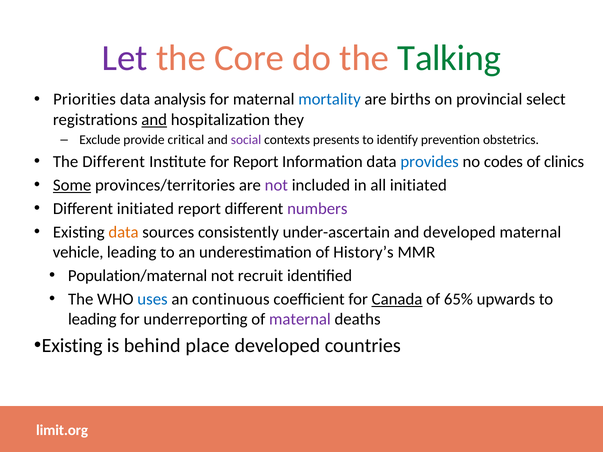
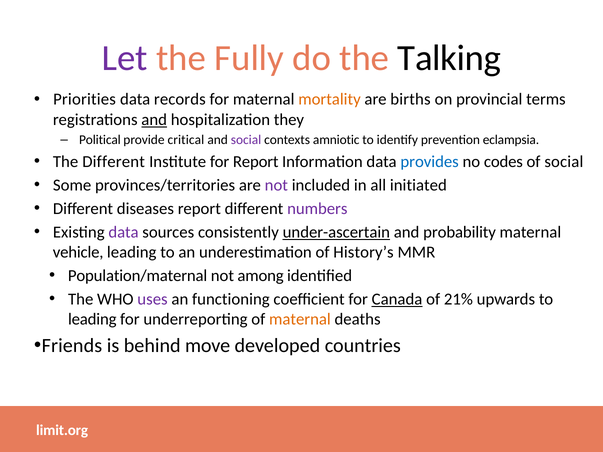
Core: Core -> Fully
Talking colour: green -> black
analysis: analysis -> records
mortality colour: blue -> orange
select: select -> terms
Exclude: Exclude -> Political
presents: presents -> amniotic
obstetrics: obstetrics -> eclampsia
of clinics: clinics -> social
Some underline: present -> none
Different initiated: initiated -> diseases
data at (124, 232) colour: orange -> purple
under-ascertain underline: none -> present
and developed: developed -> probability
recruit: recruit -> among
uses colour: blue -> purple
continuous: continuous -> functioning
65%: 65% -> 21%
maternal at (300, 319) colour: purple -> orange
Existing at (72, 346): Existing -> Friends
place: place -> move
